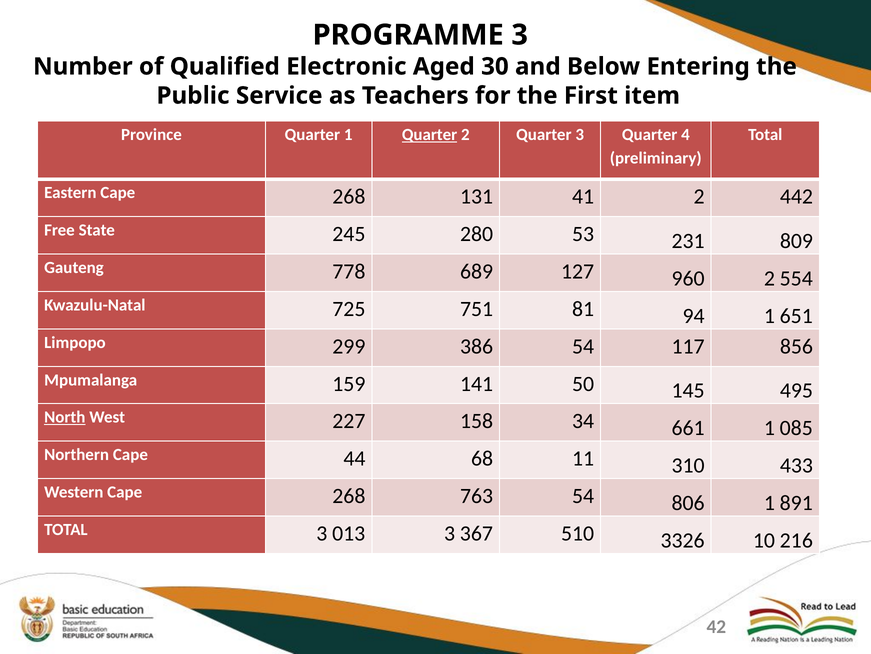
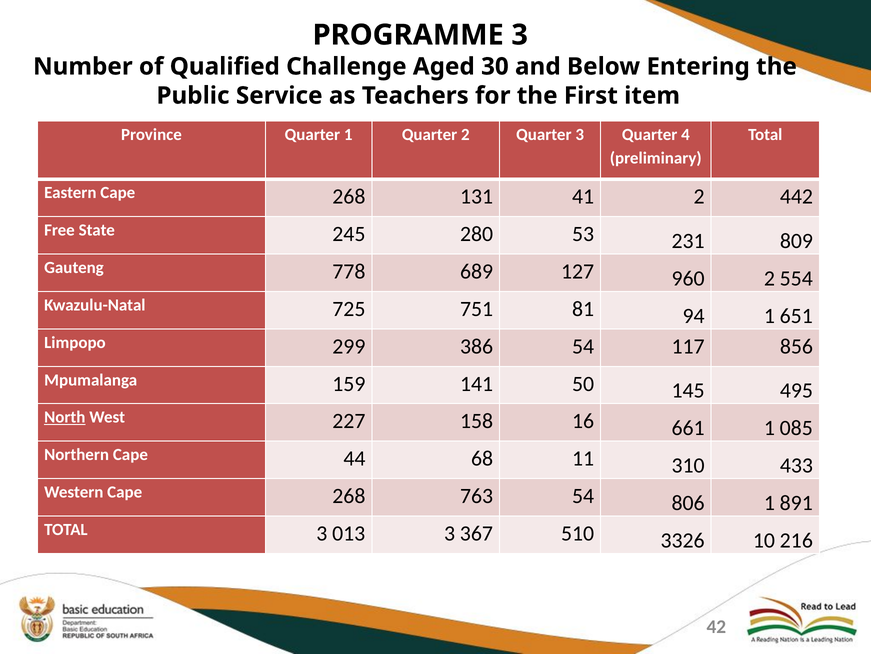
Electronic: Electronic -> Challenge
Quarter at (430, 134) underline: present -> none
34: 34 -> 16
